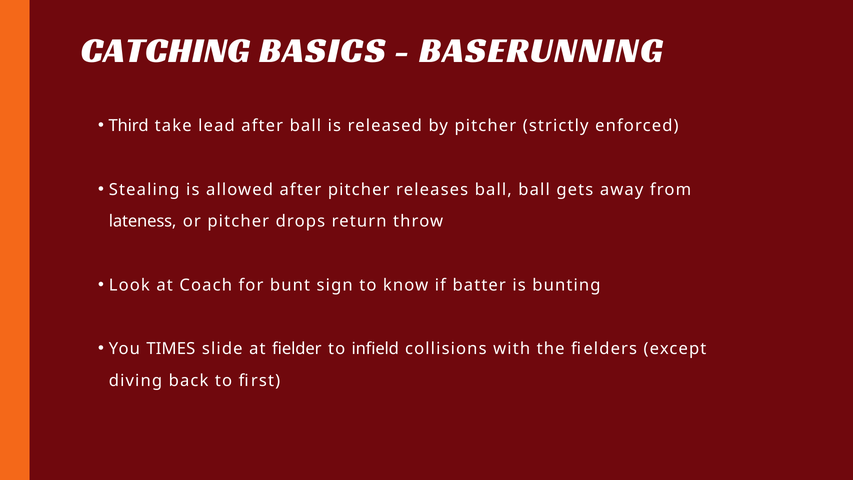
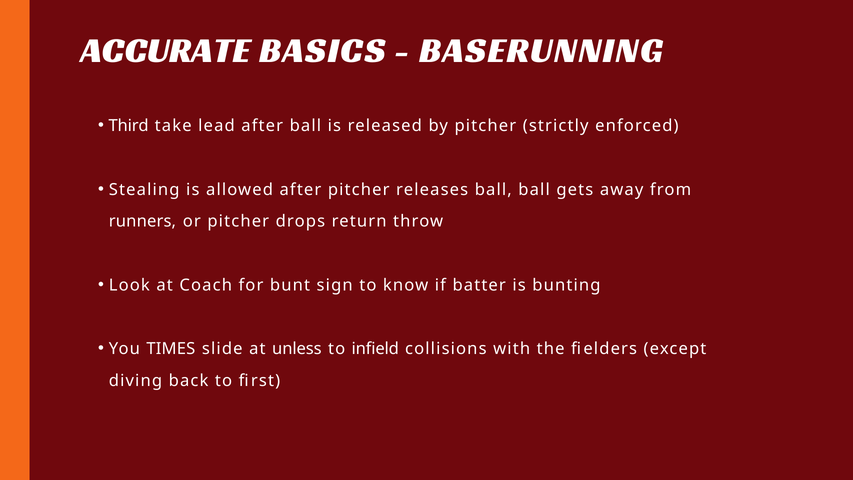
CATCHING: CATCHING -> ACCURATE
lateness: lateness -> runners
fielder: fielder -> unless
